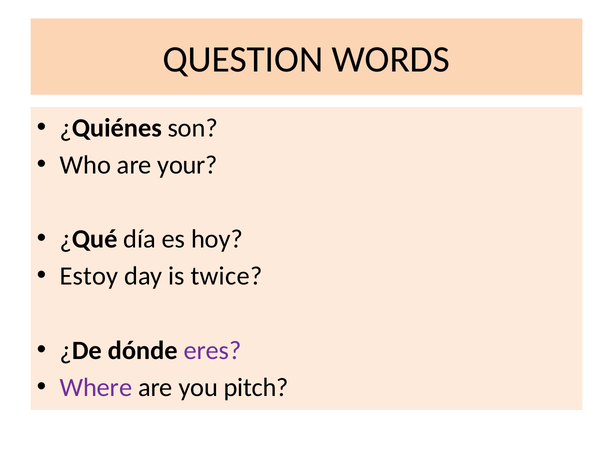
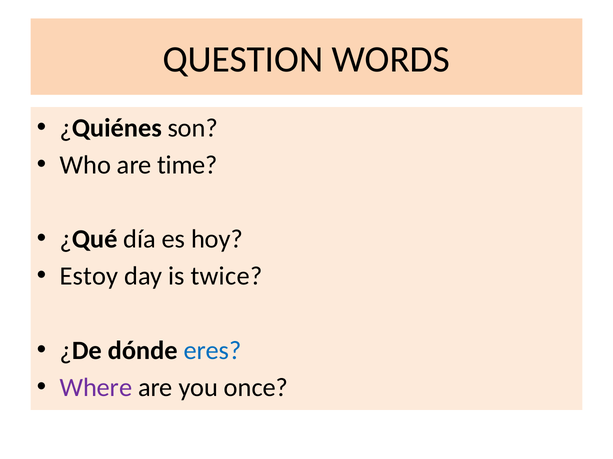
your: your -> time
eres colour: purple -> blue
pitch: pitch -> once
